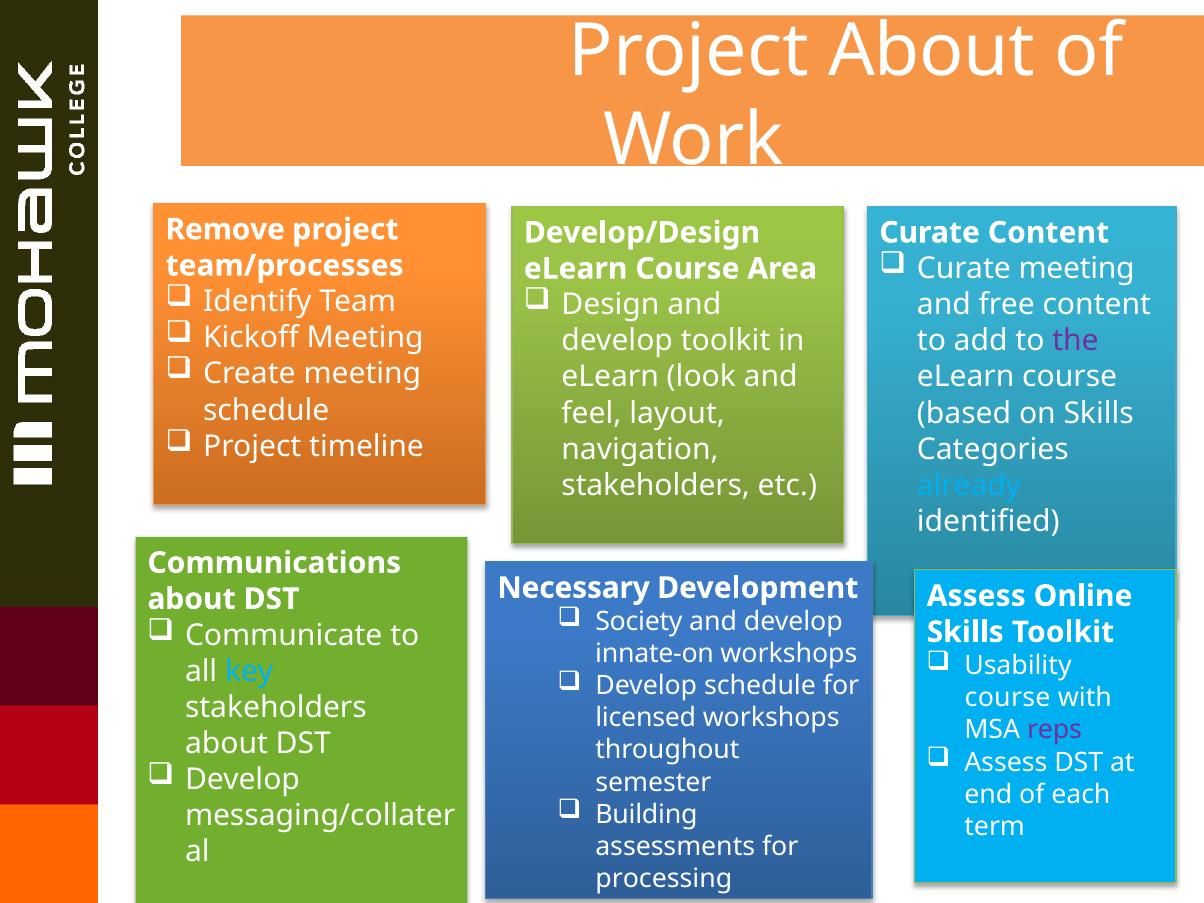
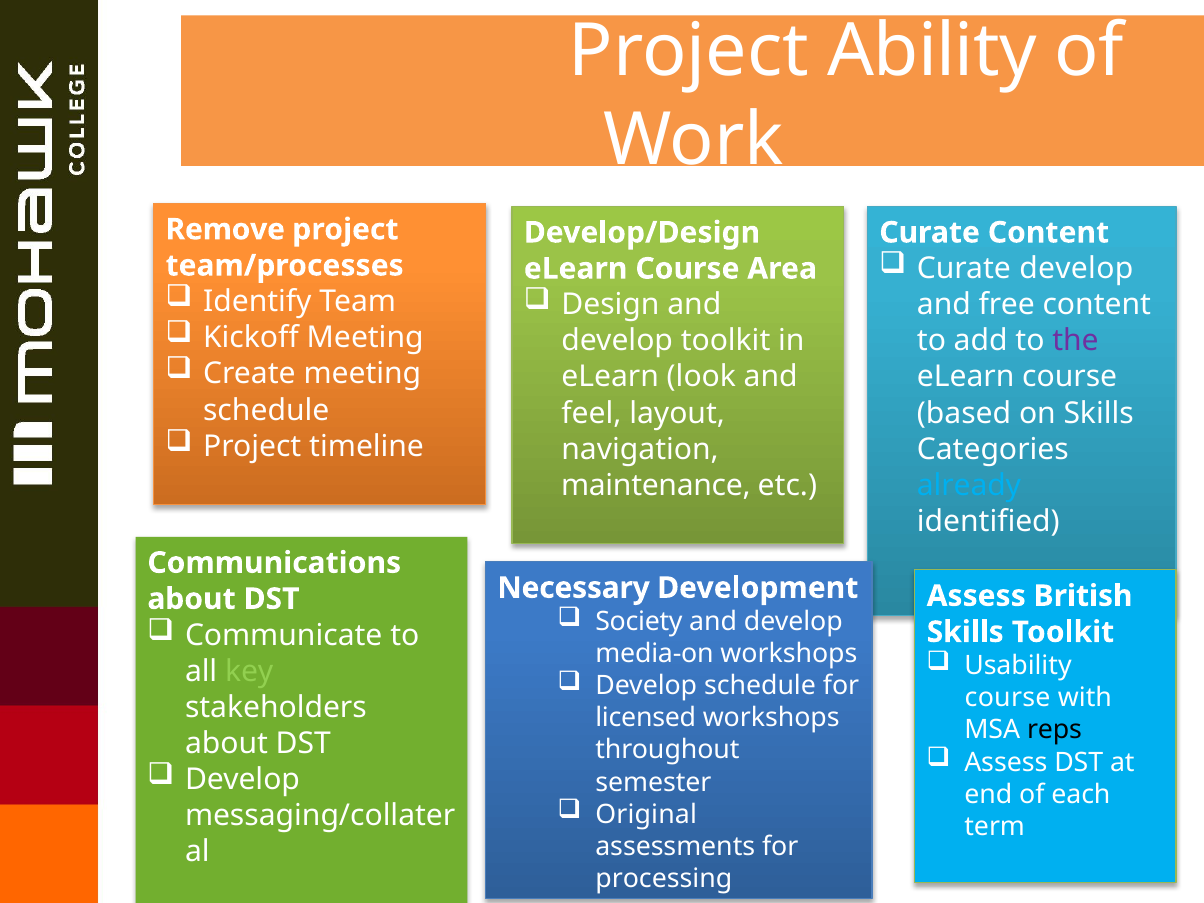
Project About: About -> Ability
Curate meeting: meeting -> develop
stakeholders at (656, 485): stakeholders -> maintenance
Online: Online -> British
innate-on: innate-on -> media-on
key colour: light blue -> light green
reps colour: purple -> black
Building: Building -> Original
